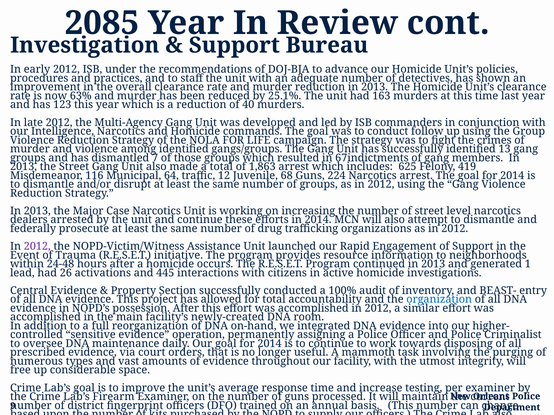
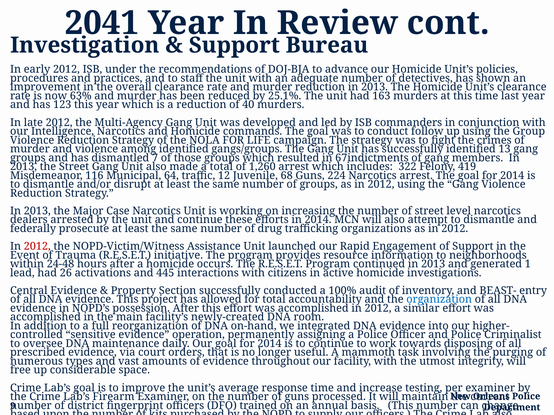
2085: 2085 -> 2041
1,863: 1,863 -> 1,260
625: 625 -> 322
2012 at (37, 247) colour: purple -> red
